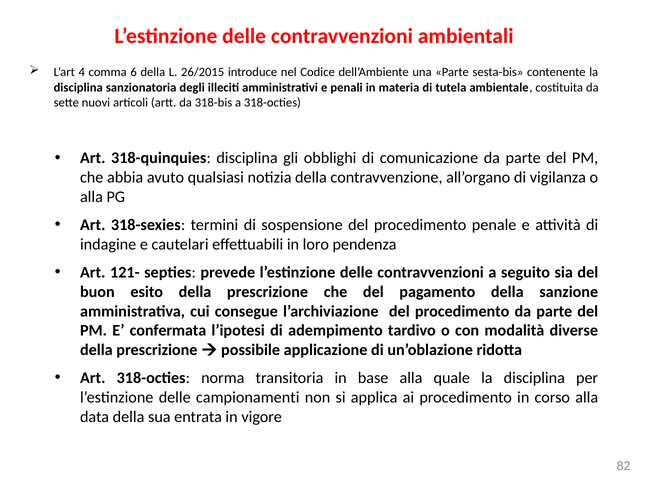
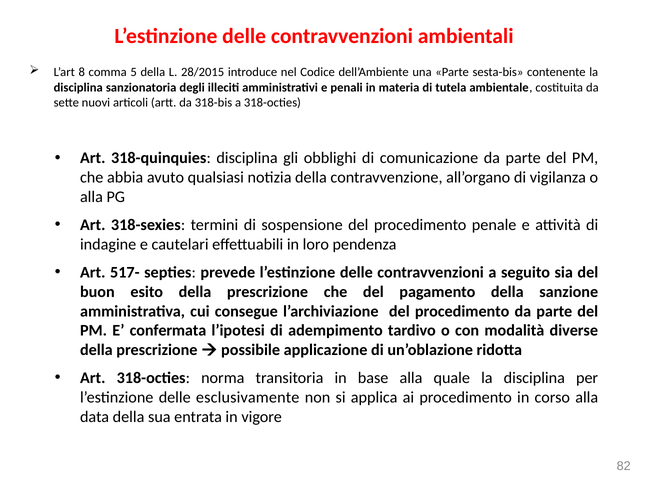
4: 4 -> 8
6: 6 -> 5
26/2015: 26/2015 -> 28/2015
121-: 121- -> 517-
campionamenti: campionamenti -> esclusivamente
